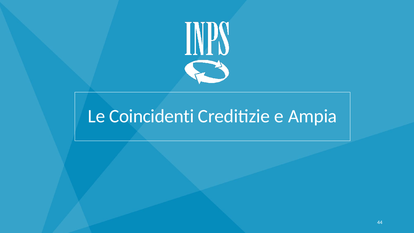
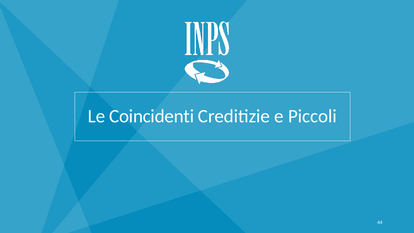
Ampia: Ampia -> Piccoli
